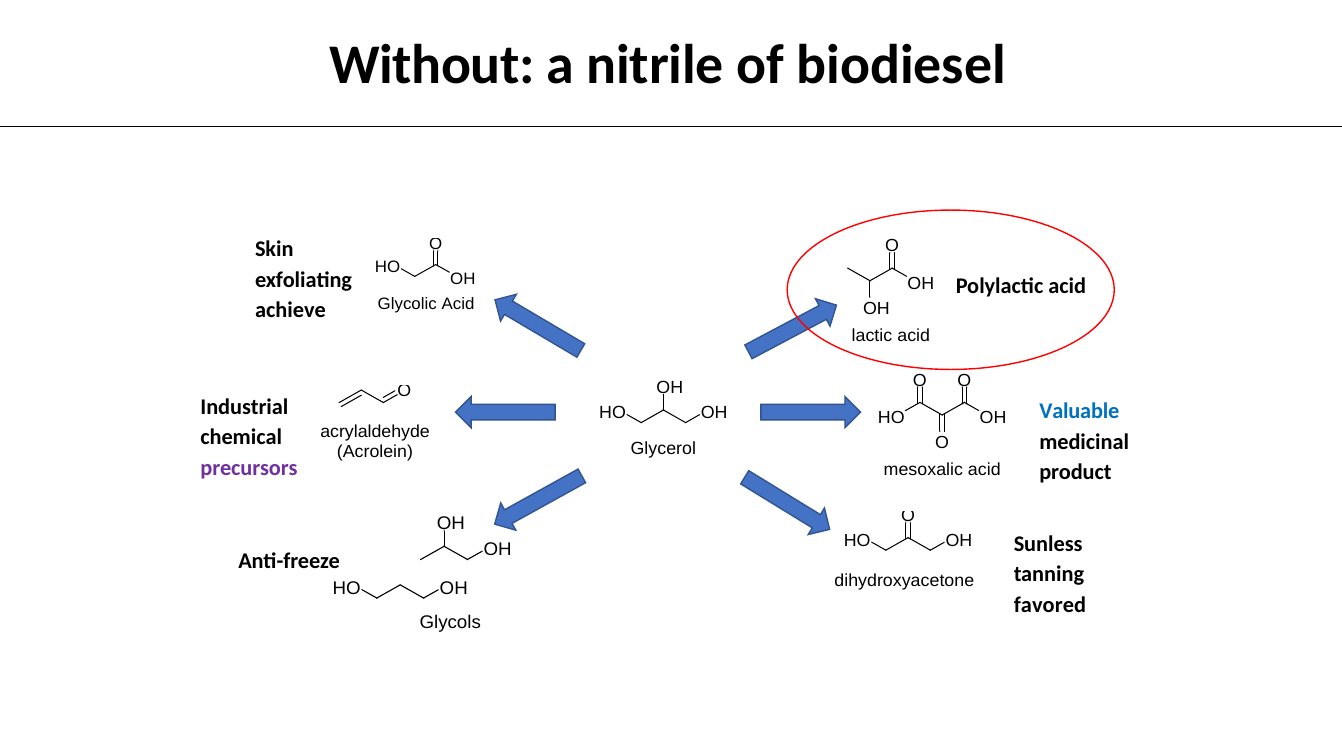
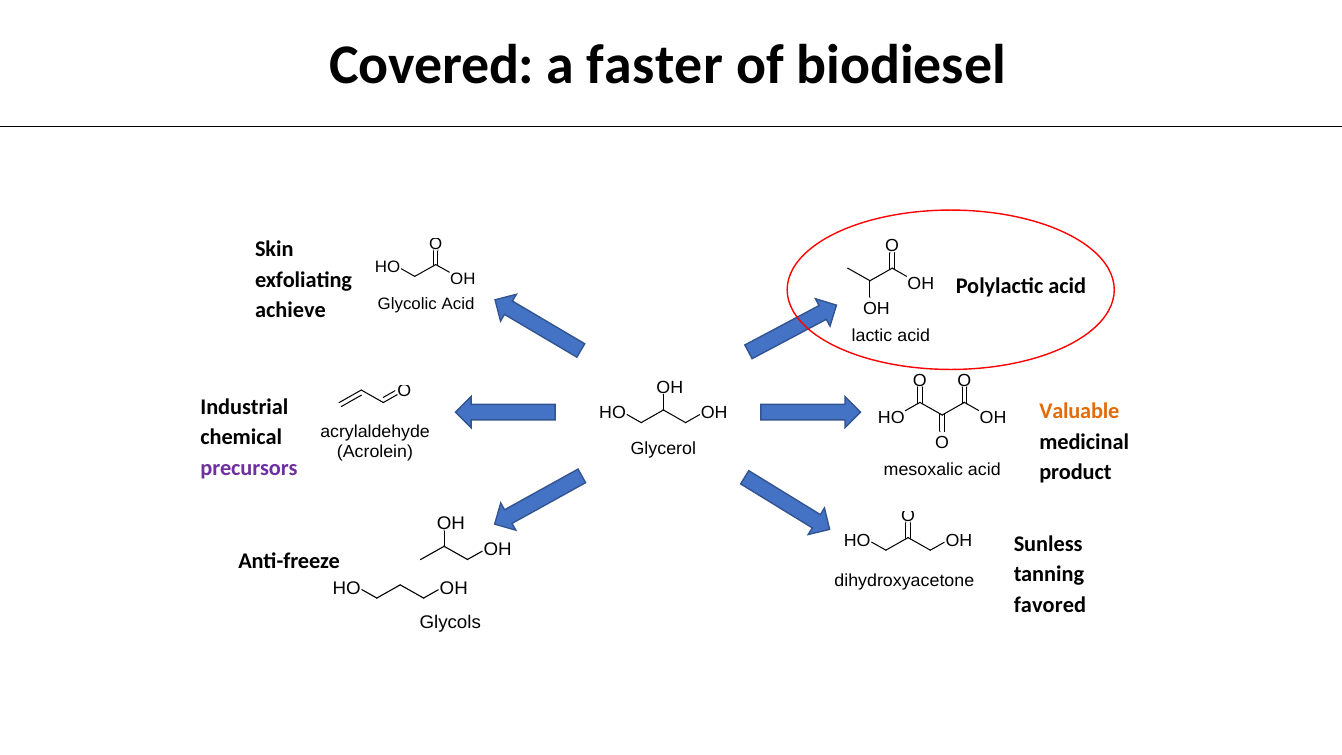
Without: Without -> Covered
nitrile: nitrile -> faster
Valuable colour: blue -> orange
